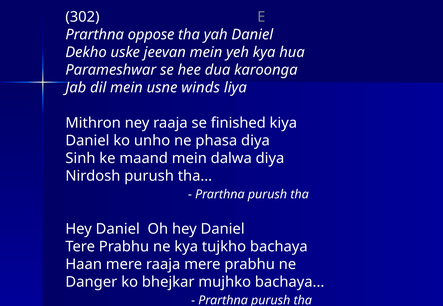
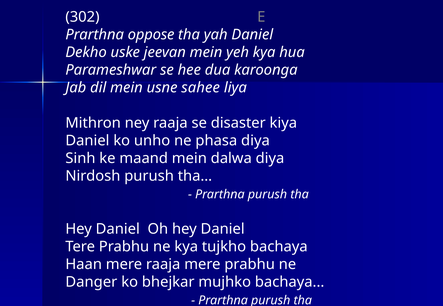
winds: winds -> sahee
finished: finished -> disaster
